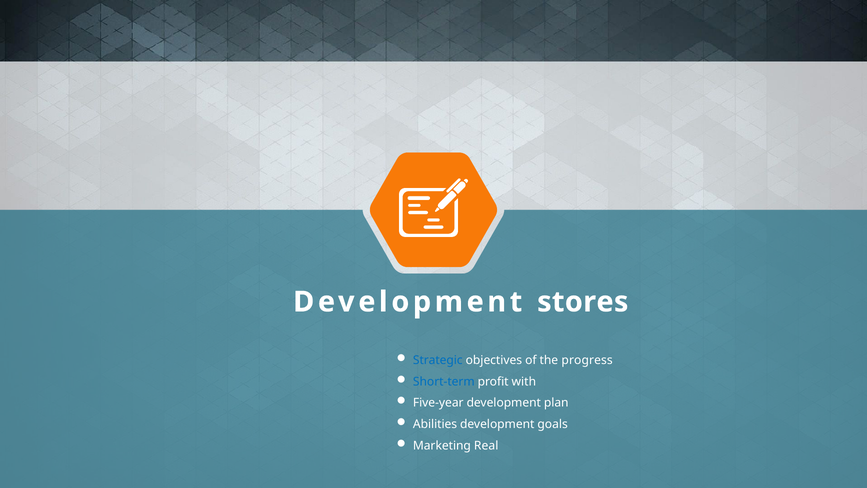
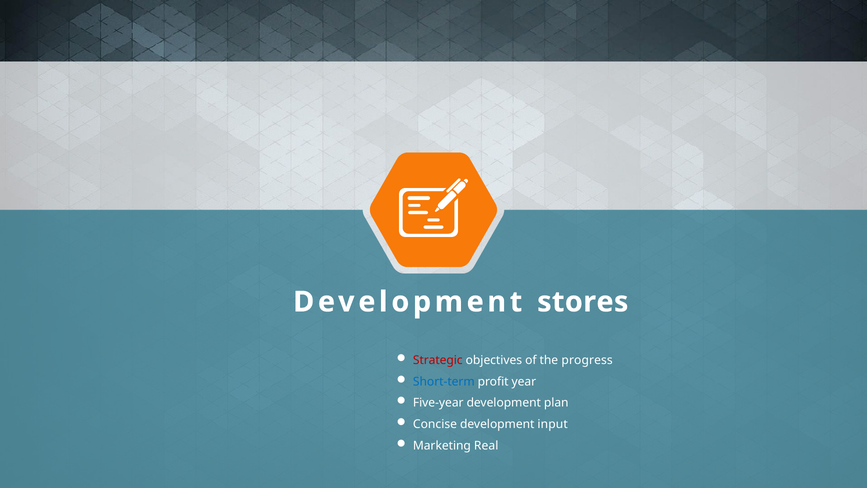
Strategic colour: blue -> red
with: with -> year
Abilities: Abilities -> Concise
goals: goals -> input
